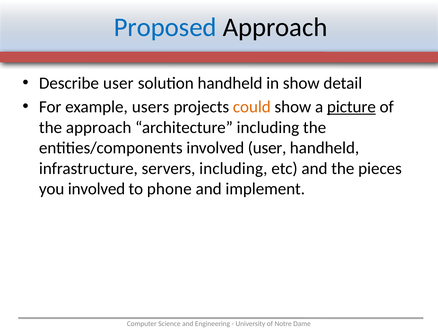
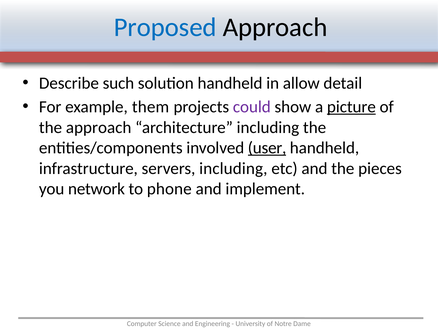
Describe user: user -> such
in show: show -> allow
users: users -> them
could colour: orange -> purple
user at (267, 148) underline: none -> present
you involved: involved -> network
